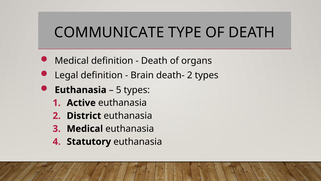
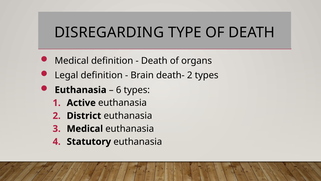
COMMUNICATE: COMMUNICATE -> DISREGARDING
5: 5 -> 6
